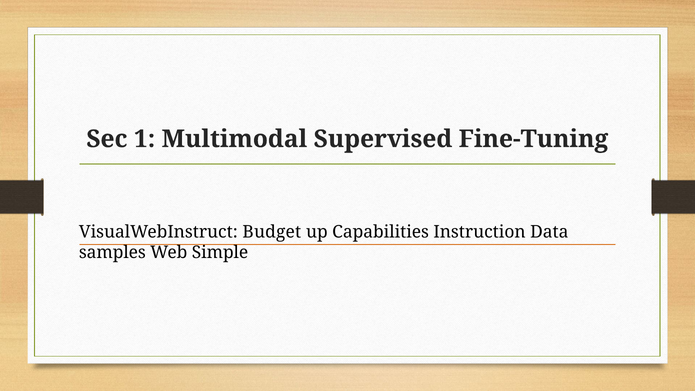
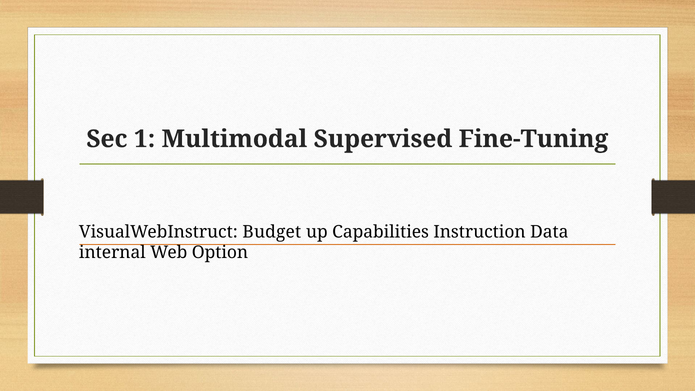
samples: samples -> internal
Simple: Simple -> Option
